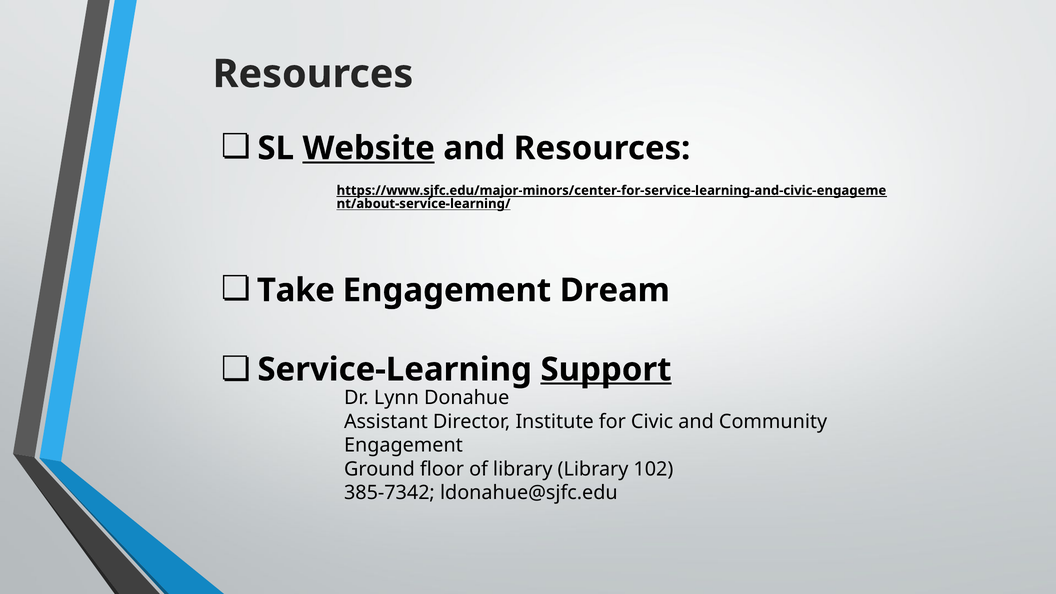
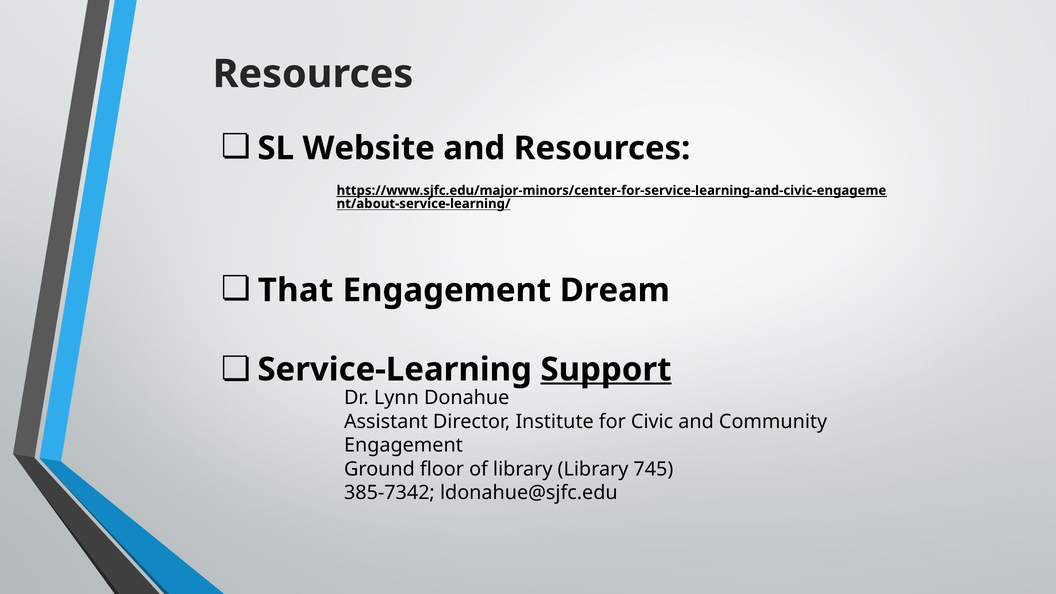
Website underline: present -> none
Take: Take -> That
102: 102 -> 745
